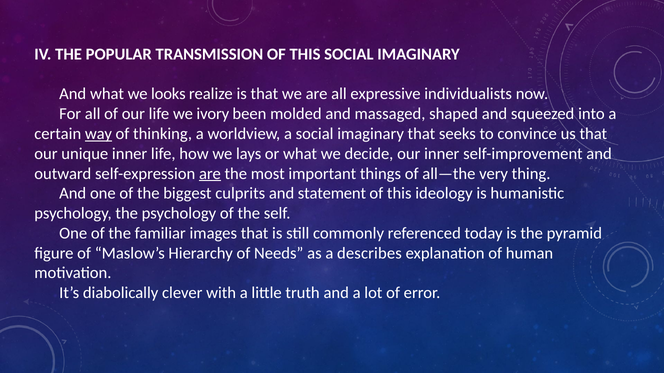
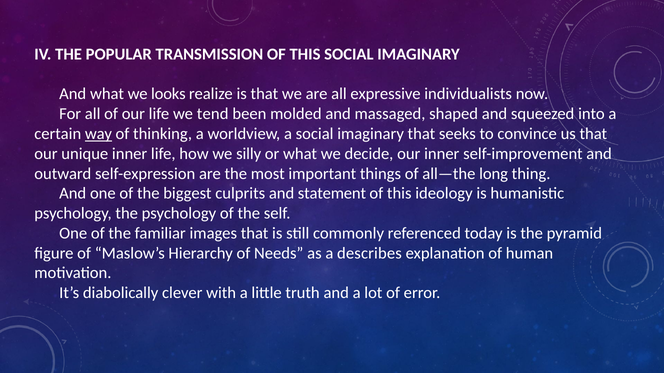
ivory: ivory -> tend
lays: lays -> silly
are at (210, 174) underline: present -> none
very: very -> long
